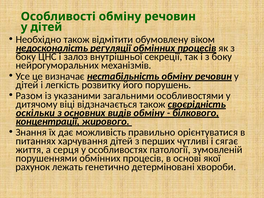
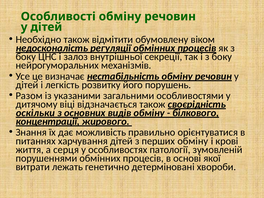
перших чутливі: чутливі -> обміну
сягає: сягає -> крові
рахунок: рахунок -> витрати
